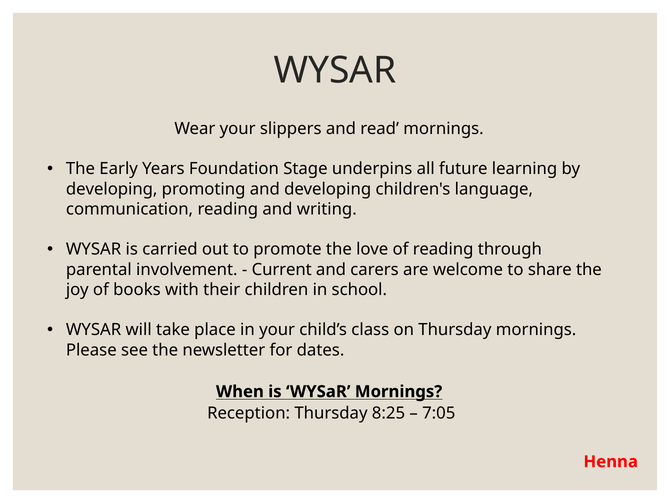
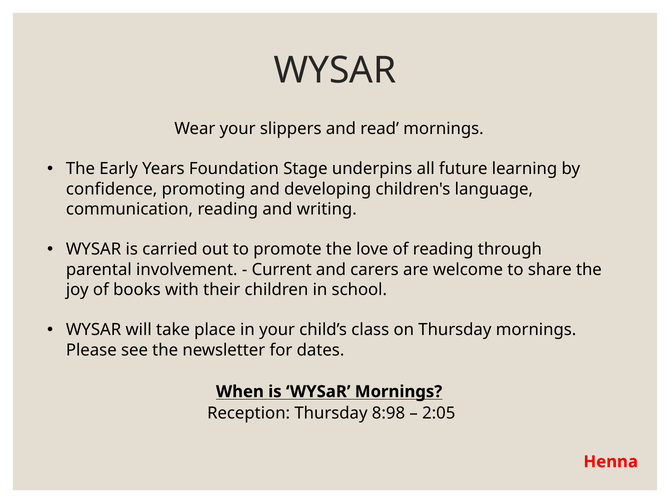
developing at (112, 189): developing -> confidence
8:25: 8:25 -> 8:98
7:05: 7:05 -> 2:05
